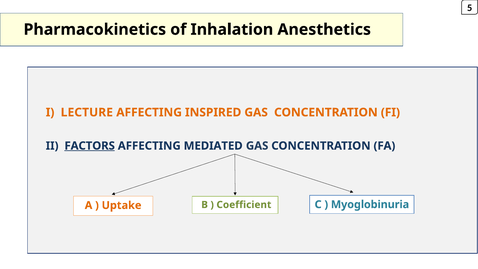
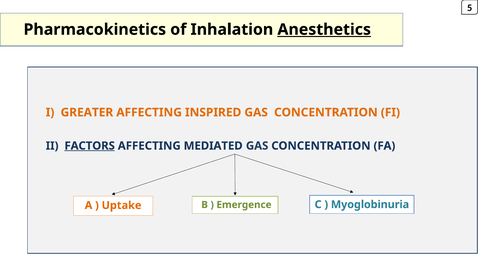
Anesthetics underline: none -> present
LECTURE: LECTURE -> GREATER
Coefficient: Coefficient -> Emergence
